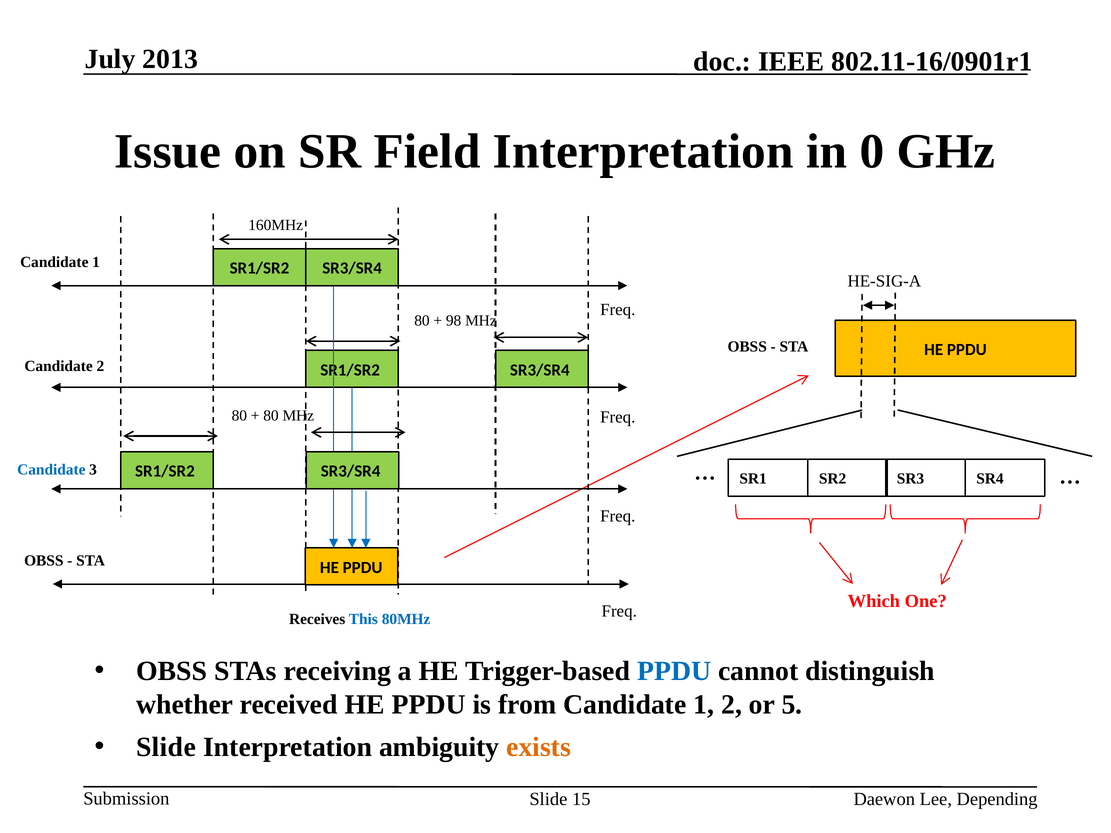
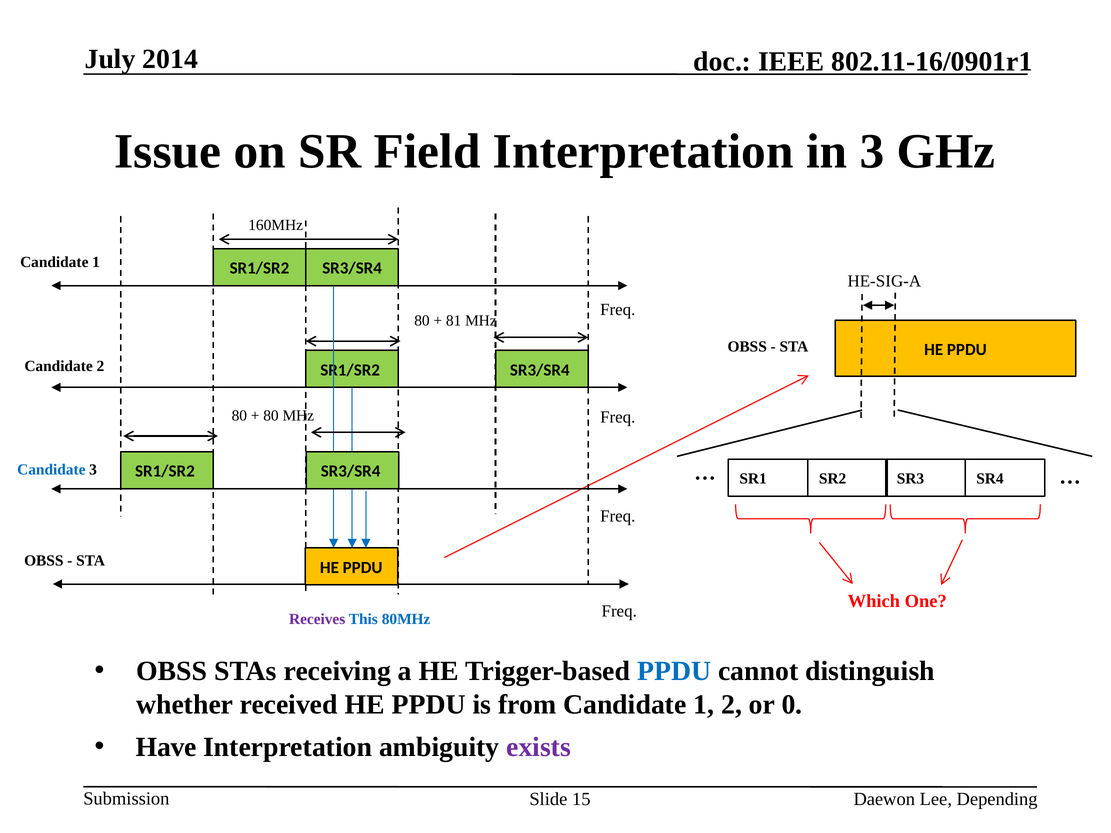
2013: 2013 -> 2014
in 0: 0 -> 3
98: 98 -> 81
Receives colour: black -> purple
5: 5 -> 0
Slide at (166, 747): Slide -> Have
exists colour: orange -> purple
